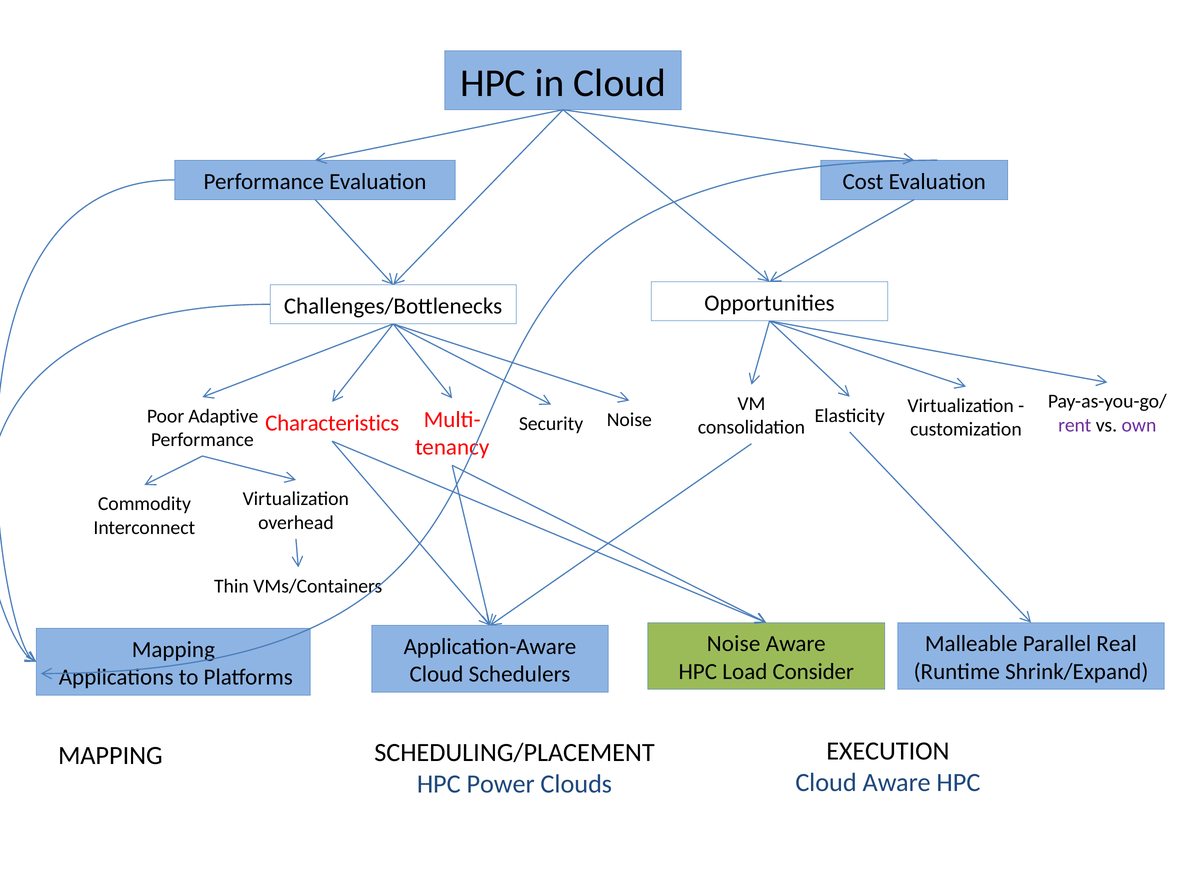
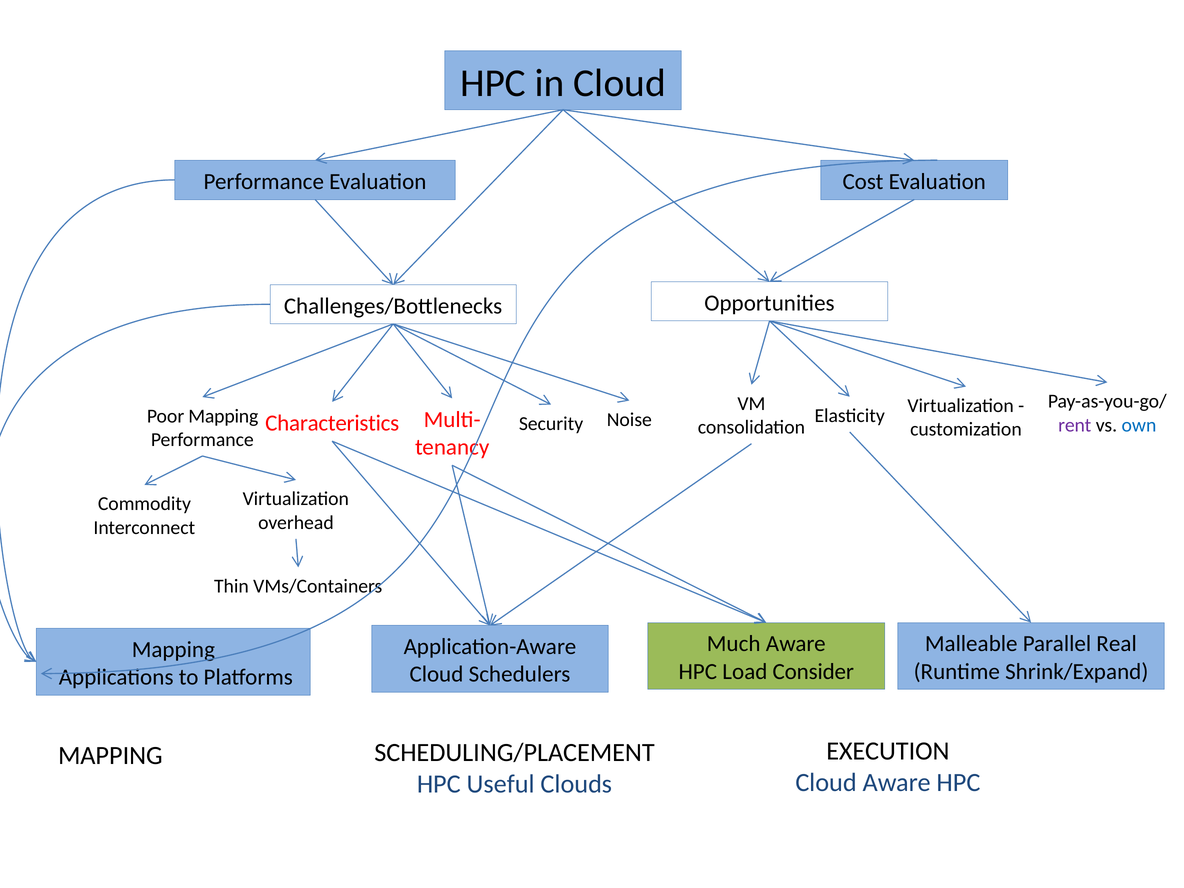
Poor Adaptive: Adaptive -> Mapping
own colour: purple -> blue
Noise at (734, 644): Noise -> Much
Power: Power -> Useful
